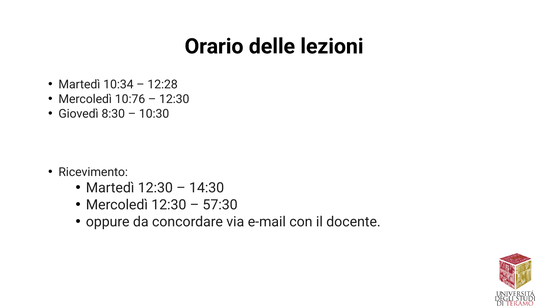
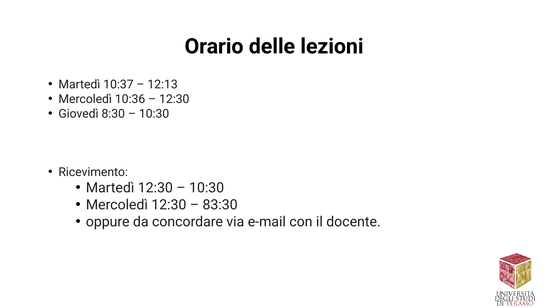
10:34: 10:34 -> 10:37
12:28: 12:28 -> 12:13
10:76: 10:76 -> 10:36
14:30 at (207, 188): 14:30 -> 10:30
57:30: 57:30 -> 83:30
